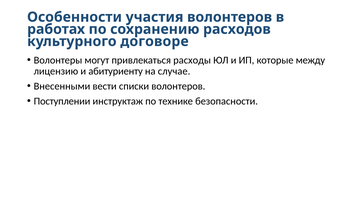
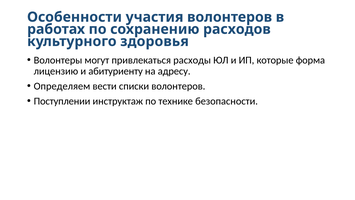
договоре: договоре -> здоровья
между: между -> форма
случае: случае -> адресу
Внесенными: Внесенными -> Определяем
